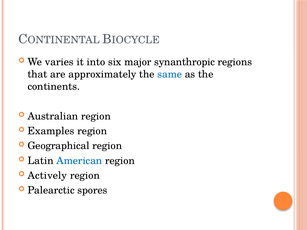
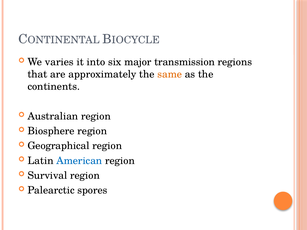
synanthropic: synanthropic -> transmission
same colour: blue -> orange
Examples: Examples -> Biosphere
Actively: Actively -> Survival
